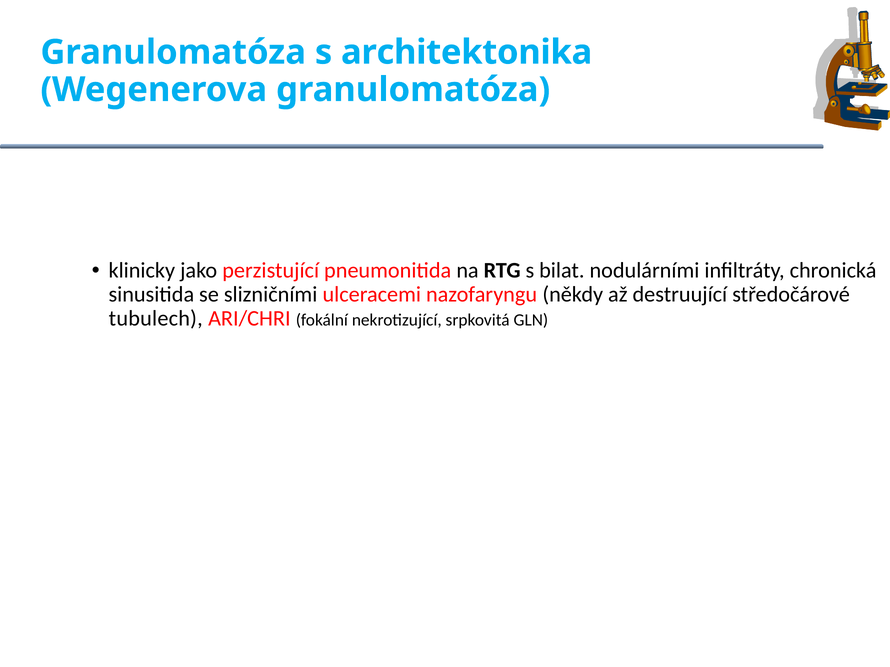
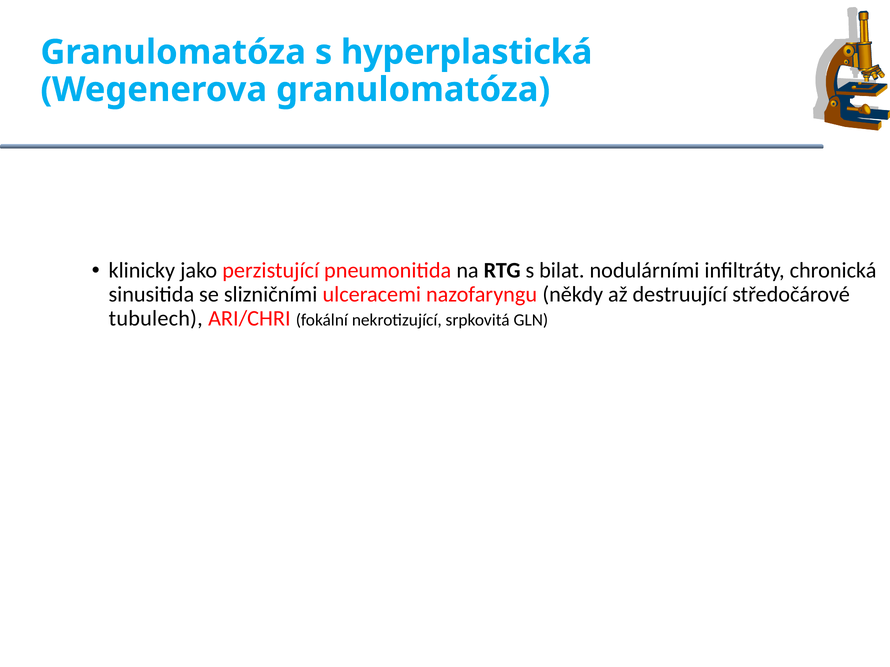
architektonika: architektonika -> hyperplastická
